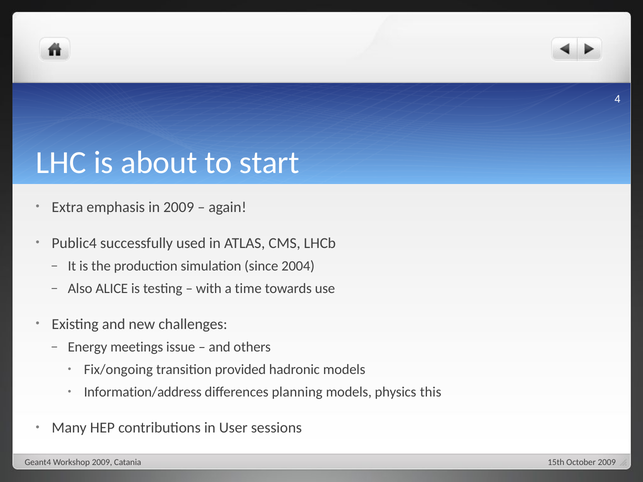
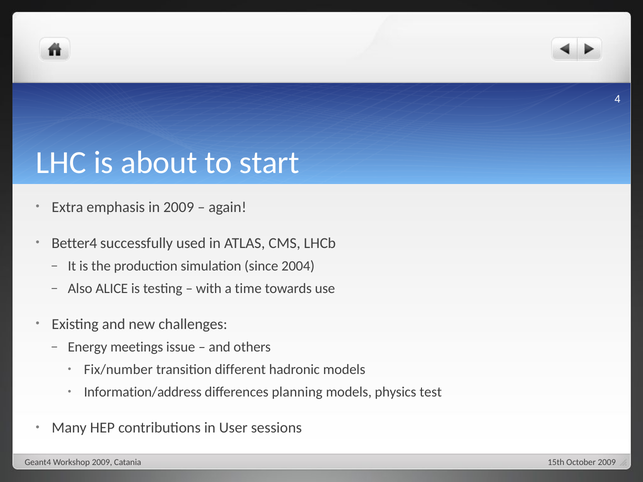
Public4: Public4 -> Better4
Fix/ongoing: Fix/ongoing -> Fix/number
provided: provided -> different
this: this -> test
